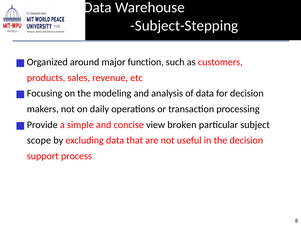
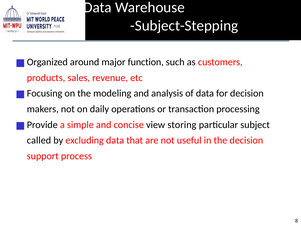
broken: broken -> storing
scope: scope -> called
